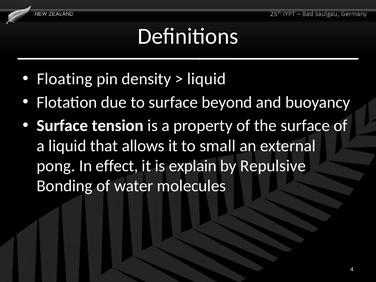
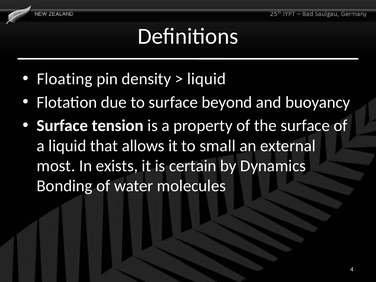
pong: pong -> most
effect: effect -> exists
explain: explain -> certain
Repulsive: Repulsive -> Dynamics
